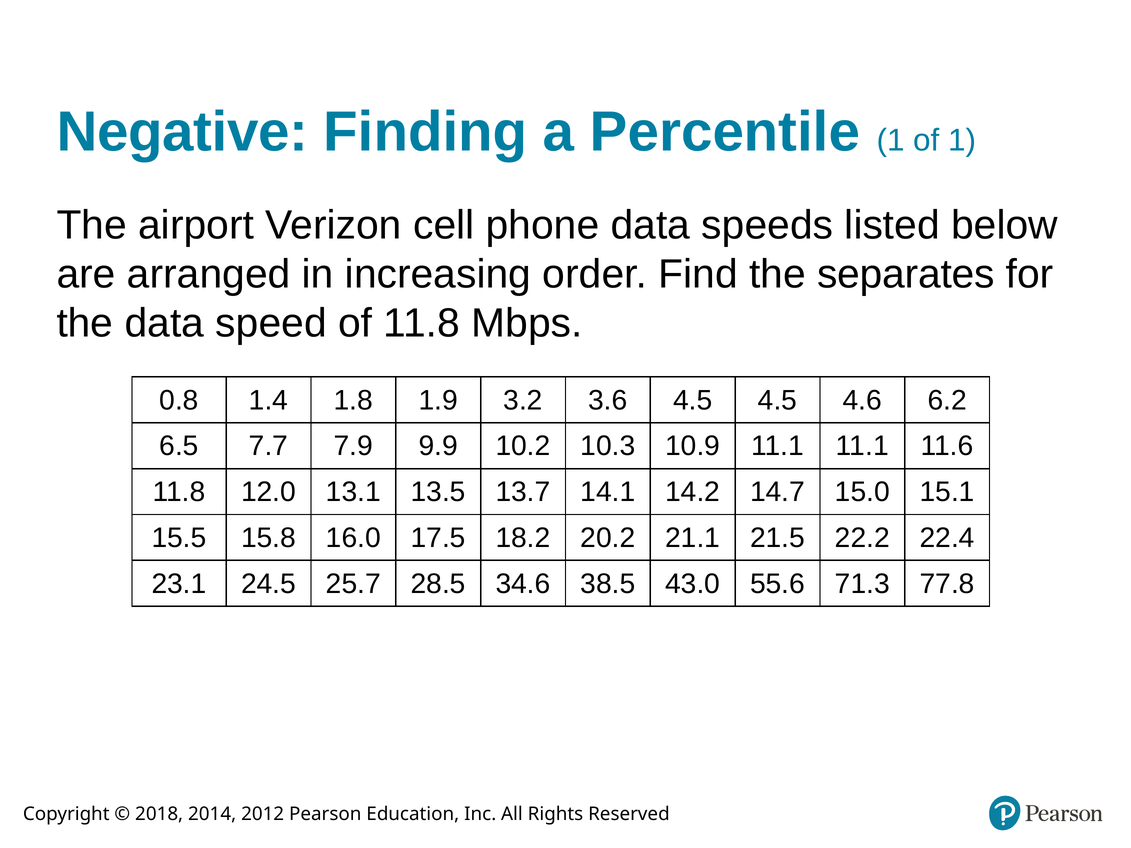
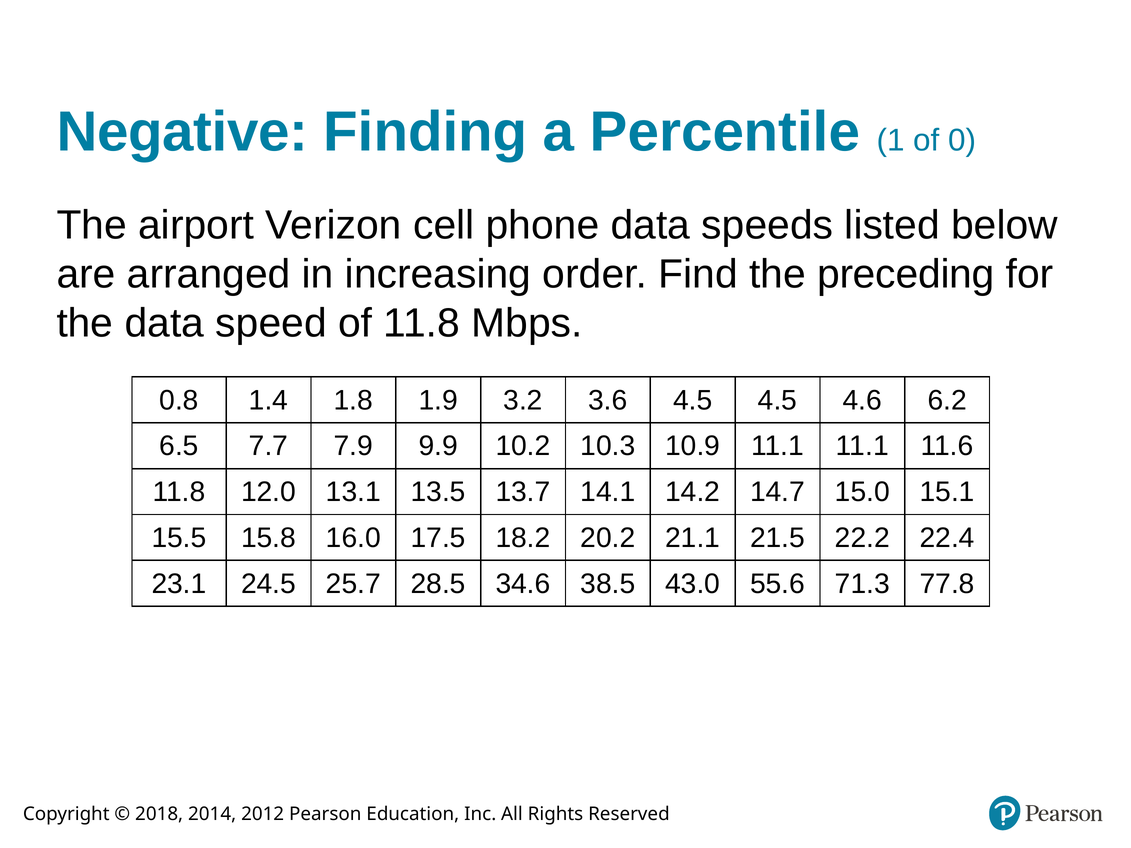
of 1: 1 -> 0
separates: separates -> preceding
